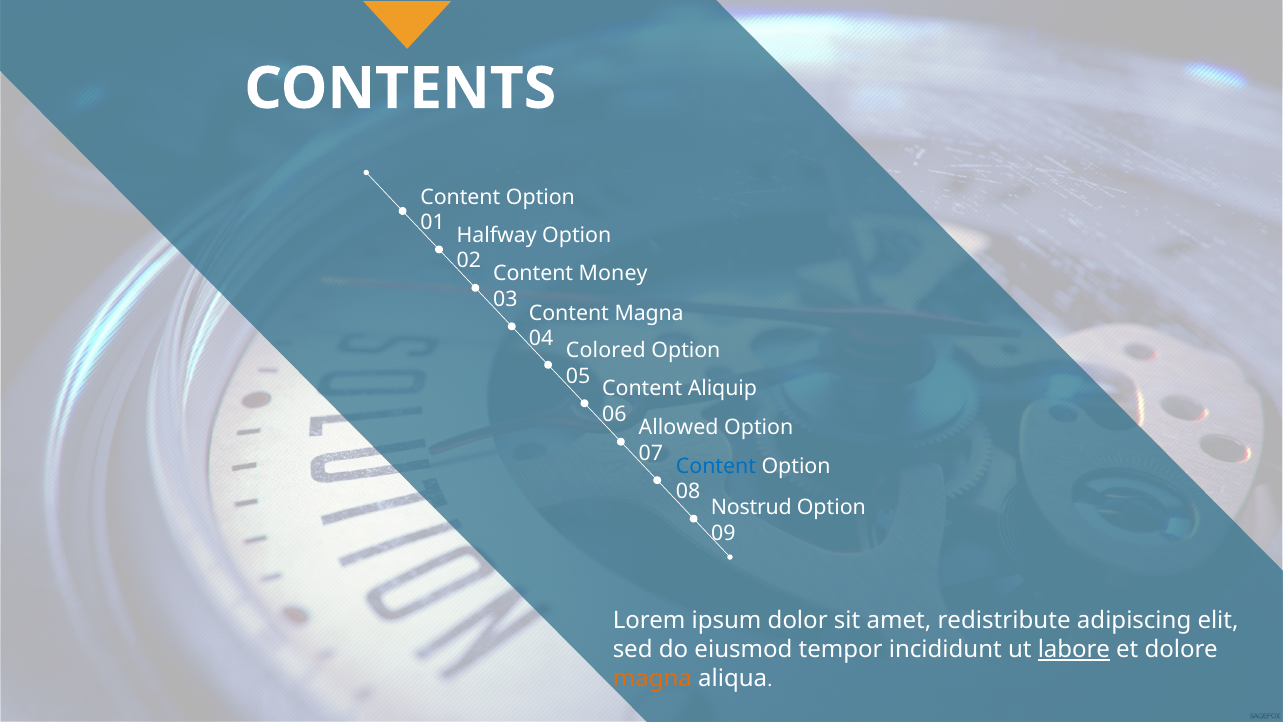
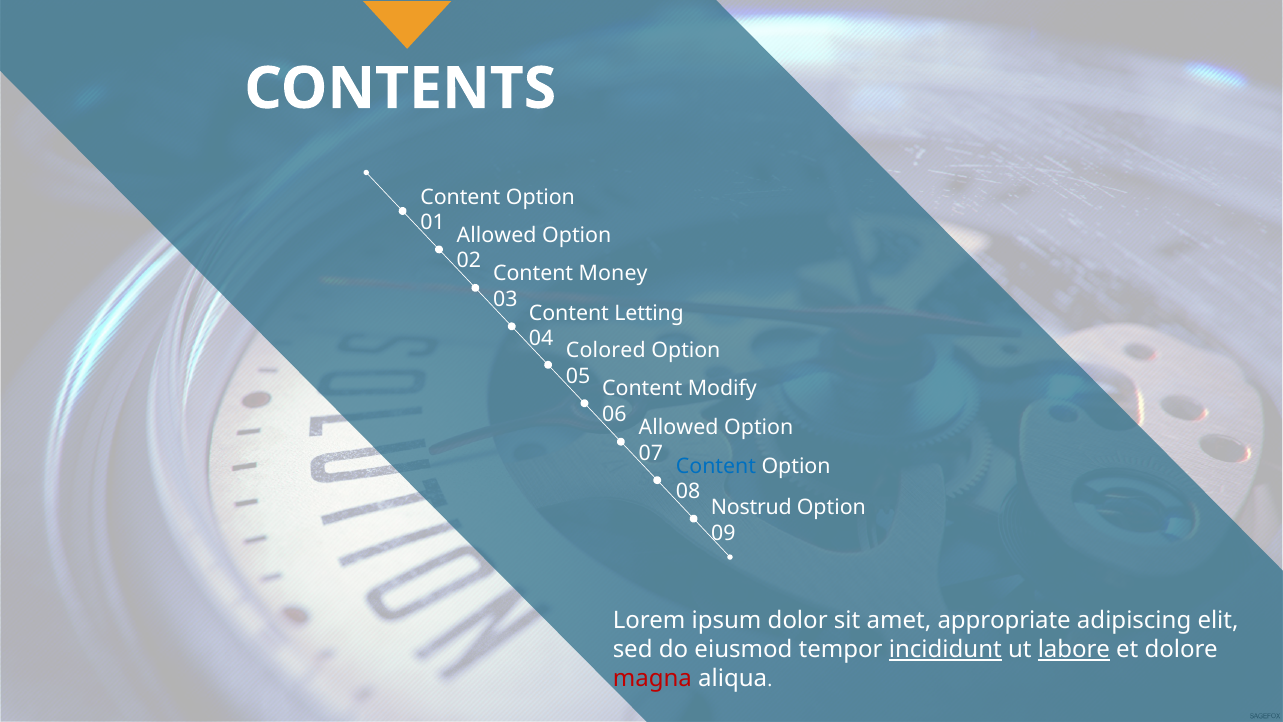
Halfway at (497, 235): Halfway -> Allowed
Content Magna: Magna -> Letting
Aliquip: Aliquip -> Modify
redistribute: redistribute -> appropriate
incididunt underline: none -> present
magna at (652, 678) colour: orange -> red
